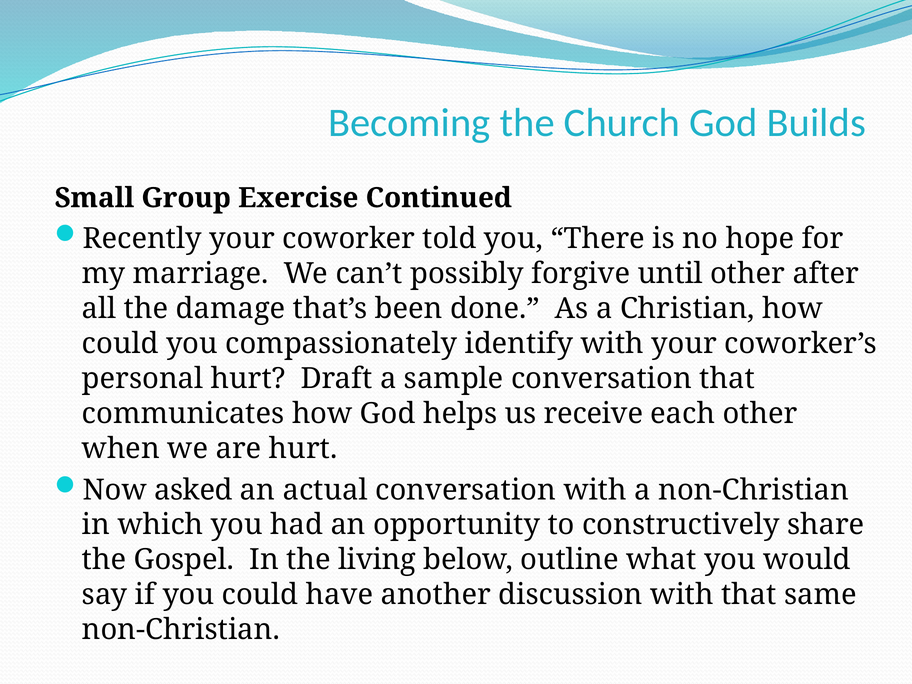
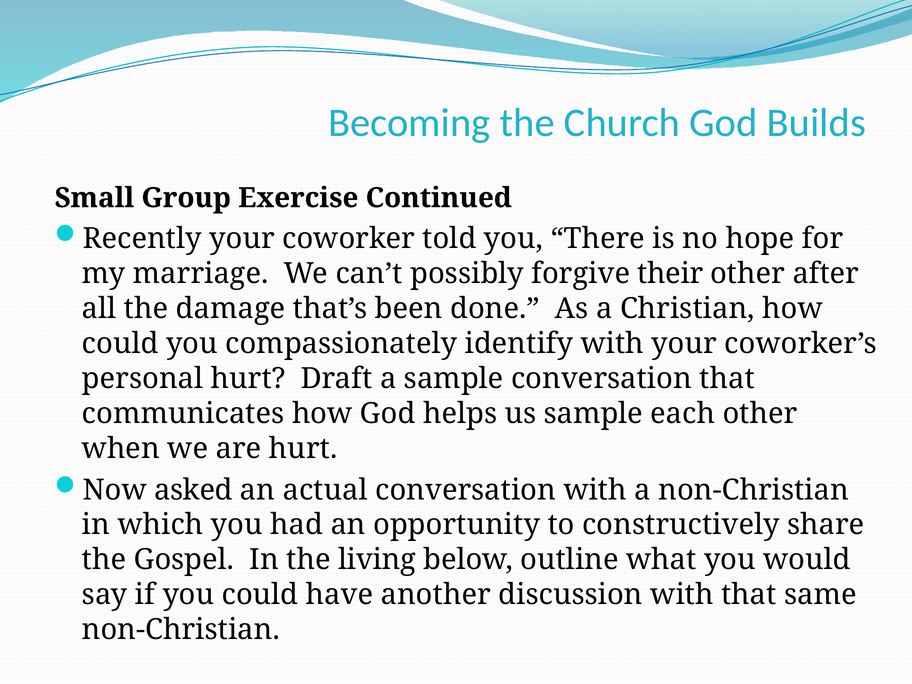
until: until -> their
us receive: receive -> sample
